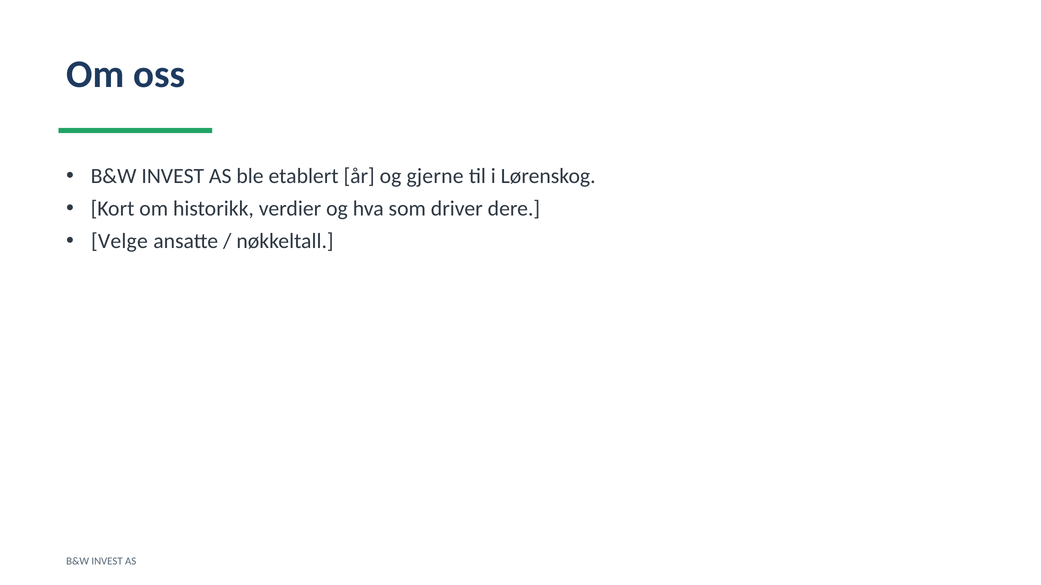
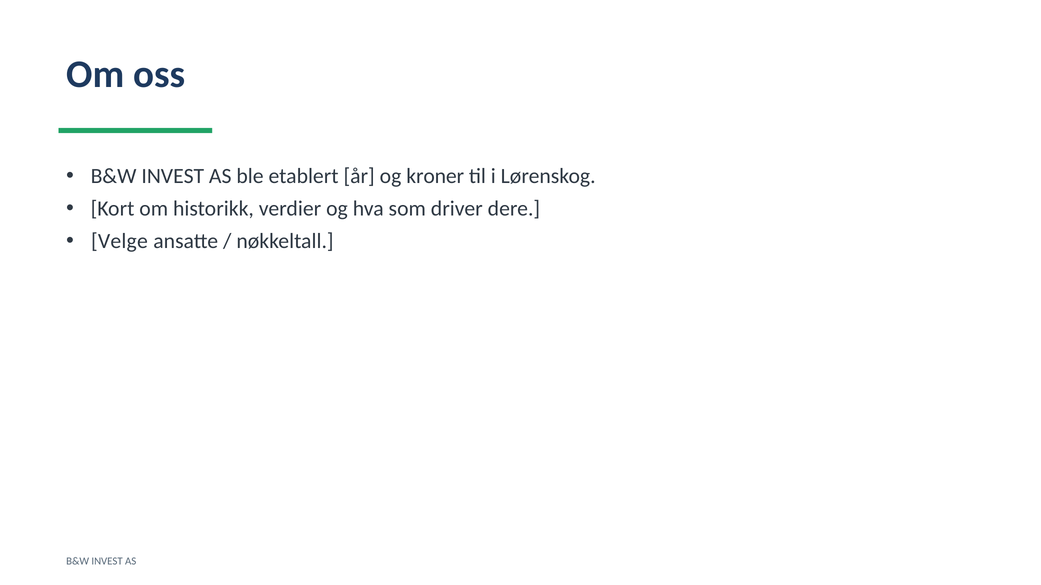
gjerne: gjerne -> kroner
